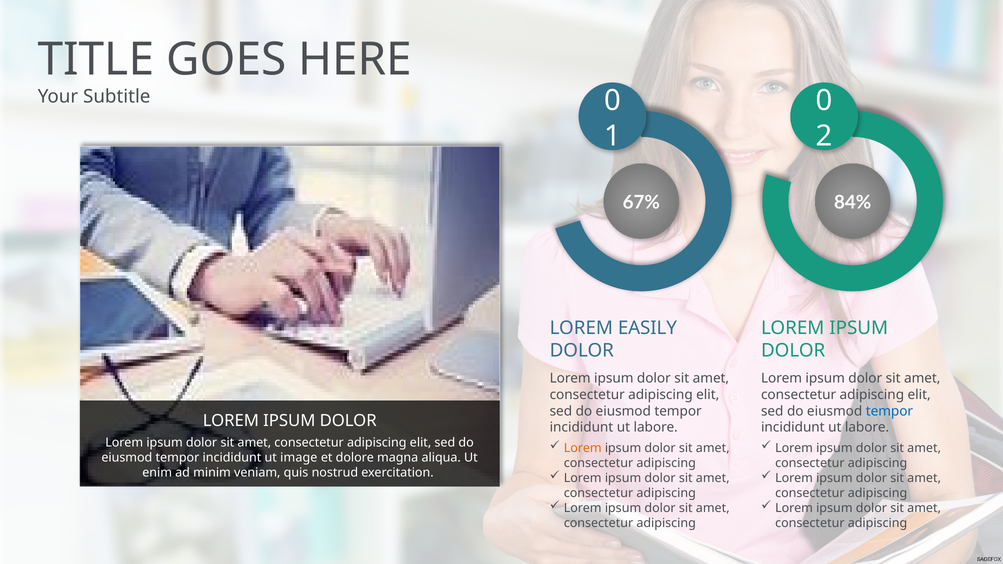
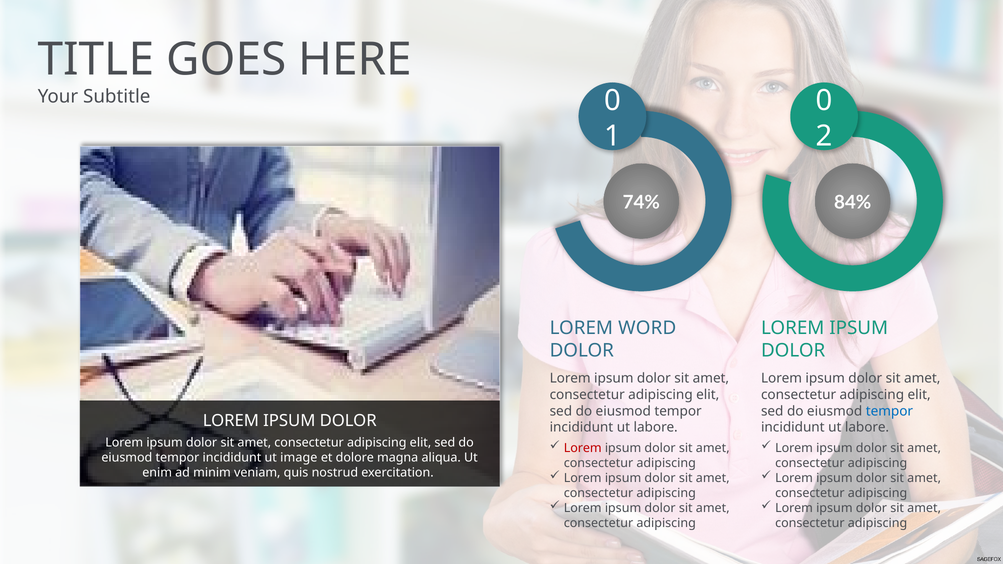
67%: 67% -> 74%
EASILY: EASILY -> WORD
Lorem at (583, 448) colour: orange -> red
